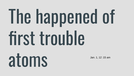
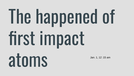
trouble: trouble -> impact
